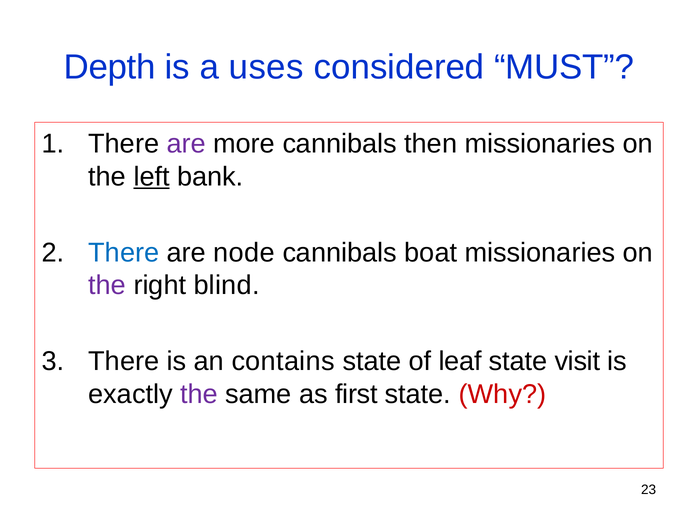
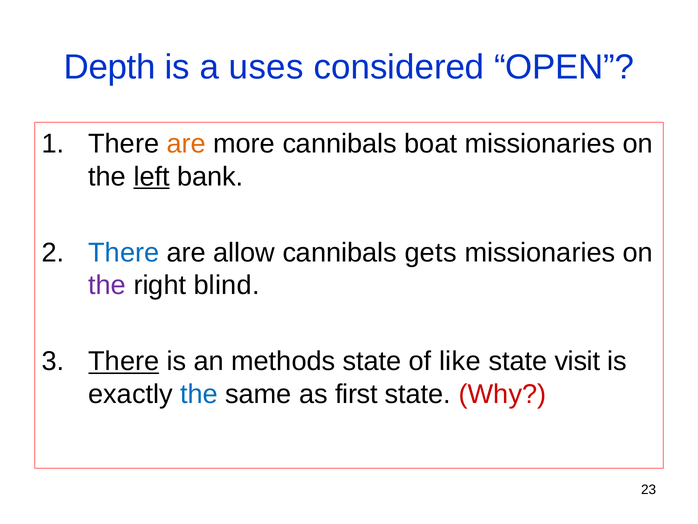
MUST: MUST -> OPEN
are at (186, 144) colour: purple -> orange
then: then -> boat
node: node -> allow
boat: boat -> gets
There at (124, 361) underline: none -> present
contains: contains -> methods
leaf: leaf -> like
the at (199, 394) colour: purple -> blue
